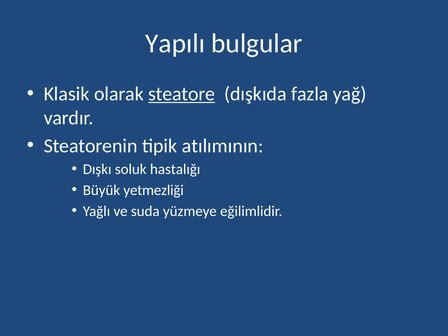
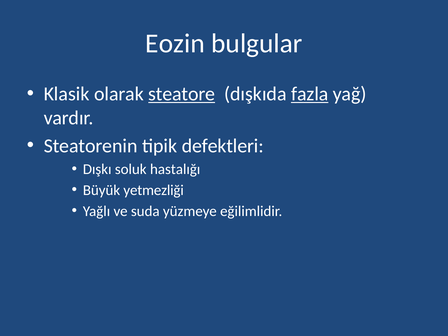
Yapılı: Yapılı -> Eozin
fazla underline: none -> present
atılımının: atılımının -> defektleri
